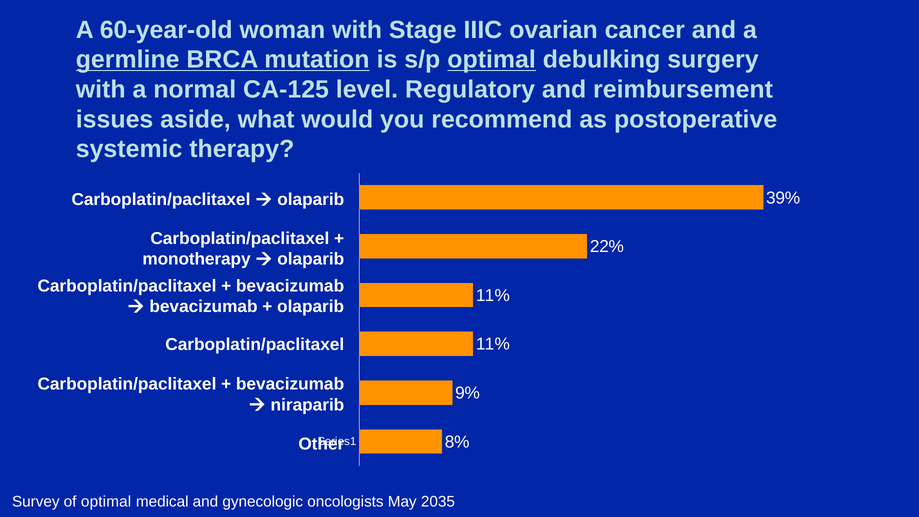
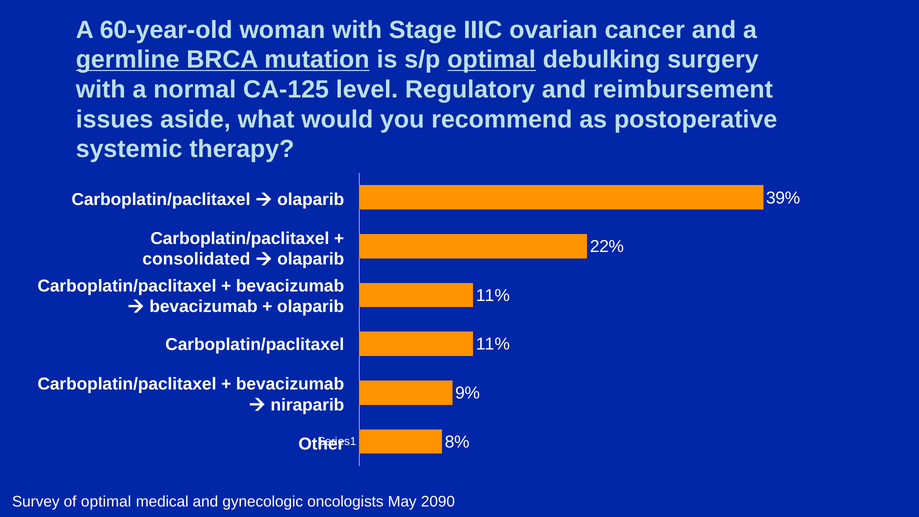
monotherapy: monotherapy -> consolidated
2035: 2035 -> 2090
